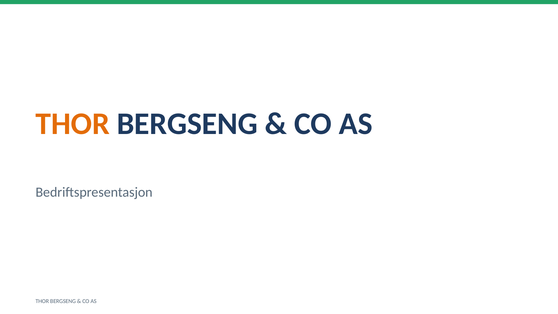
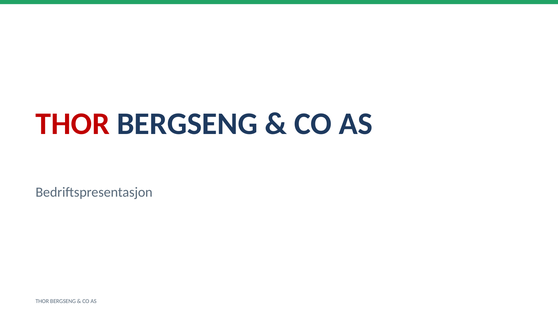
THOR at (73, 124) colour: orange -> red
